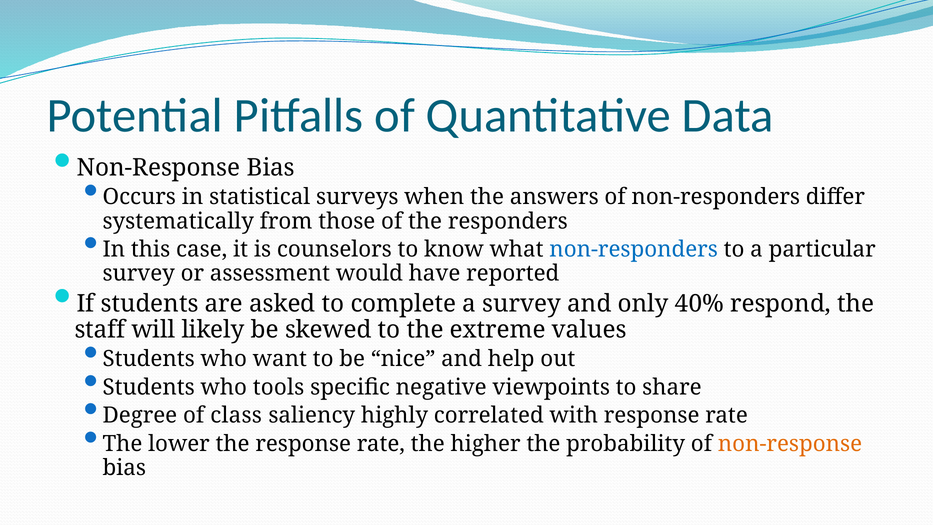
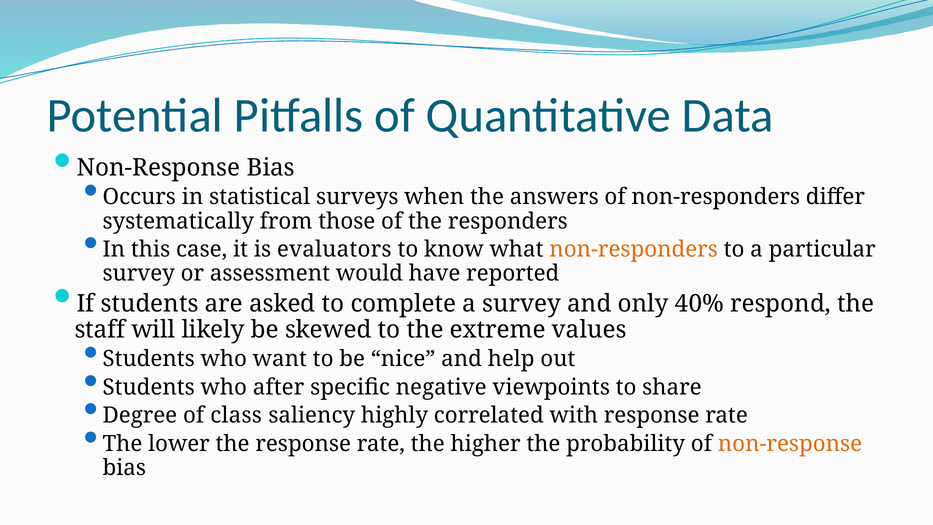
counselors: counselors -> evaluators
non-responders at (634, 249) colour: blue -> orange
tools: tools -> after
